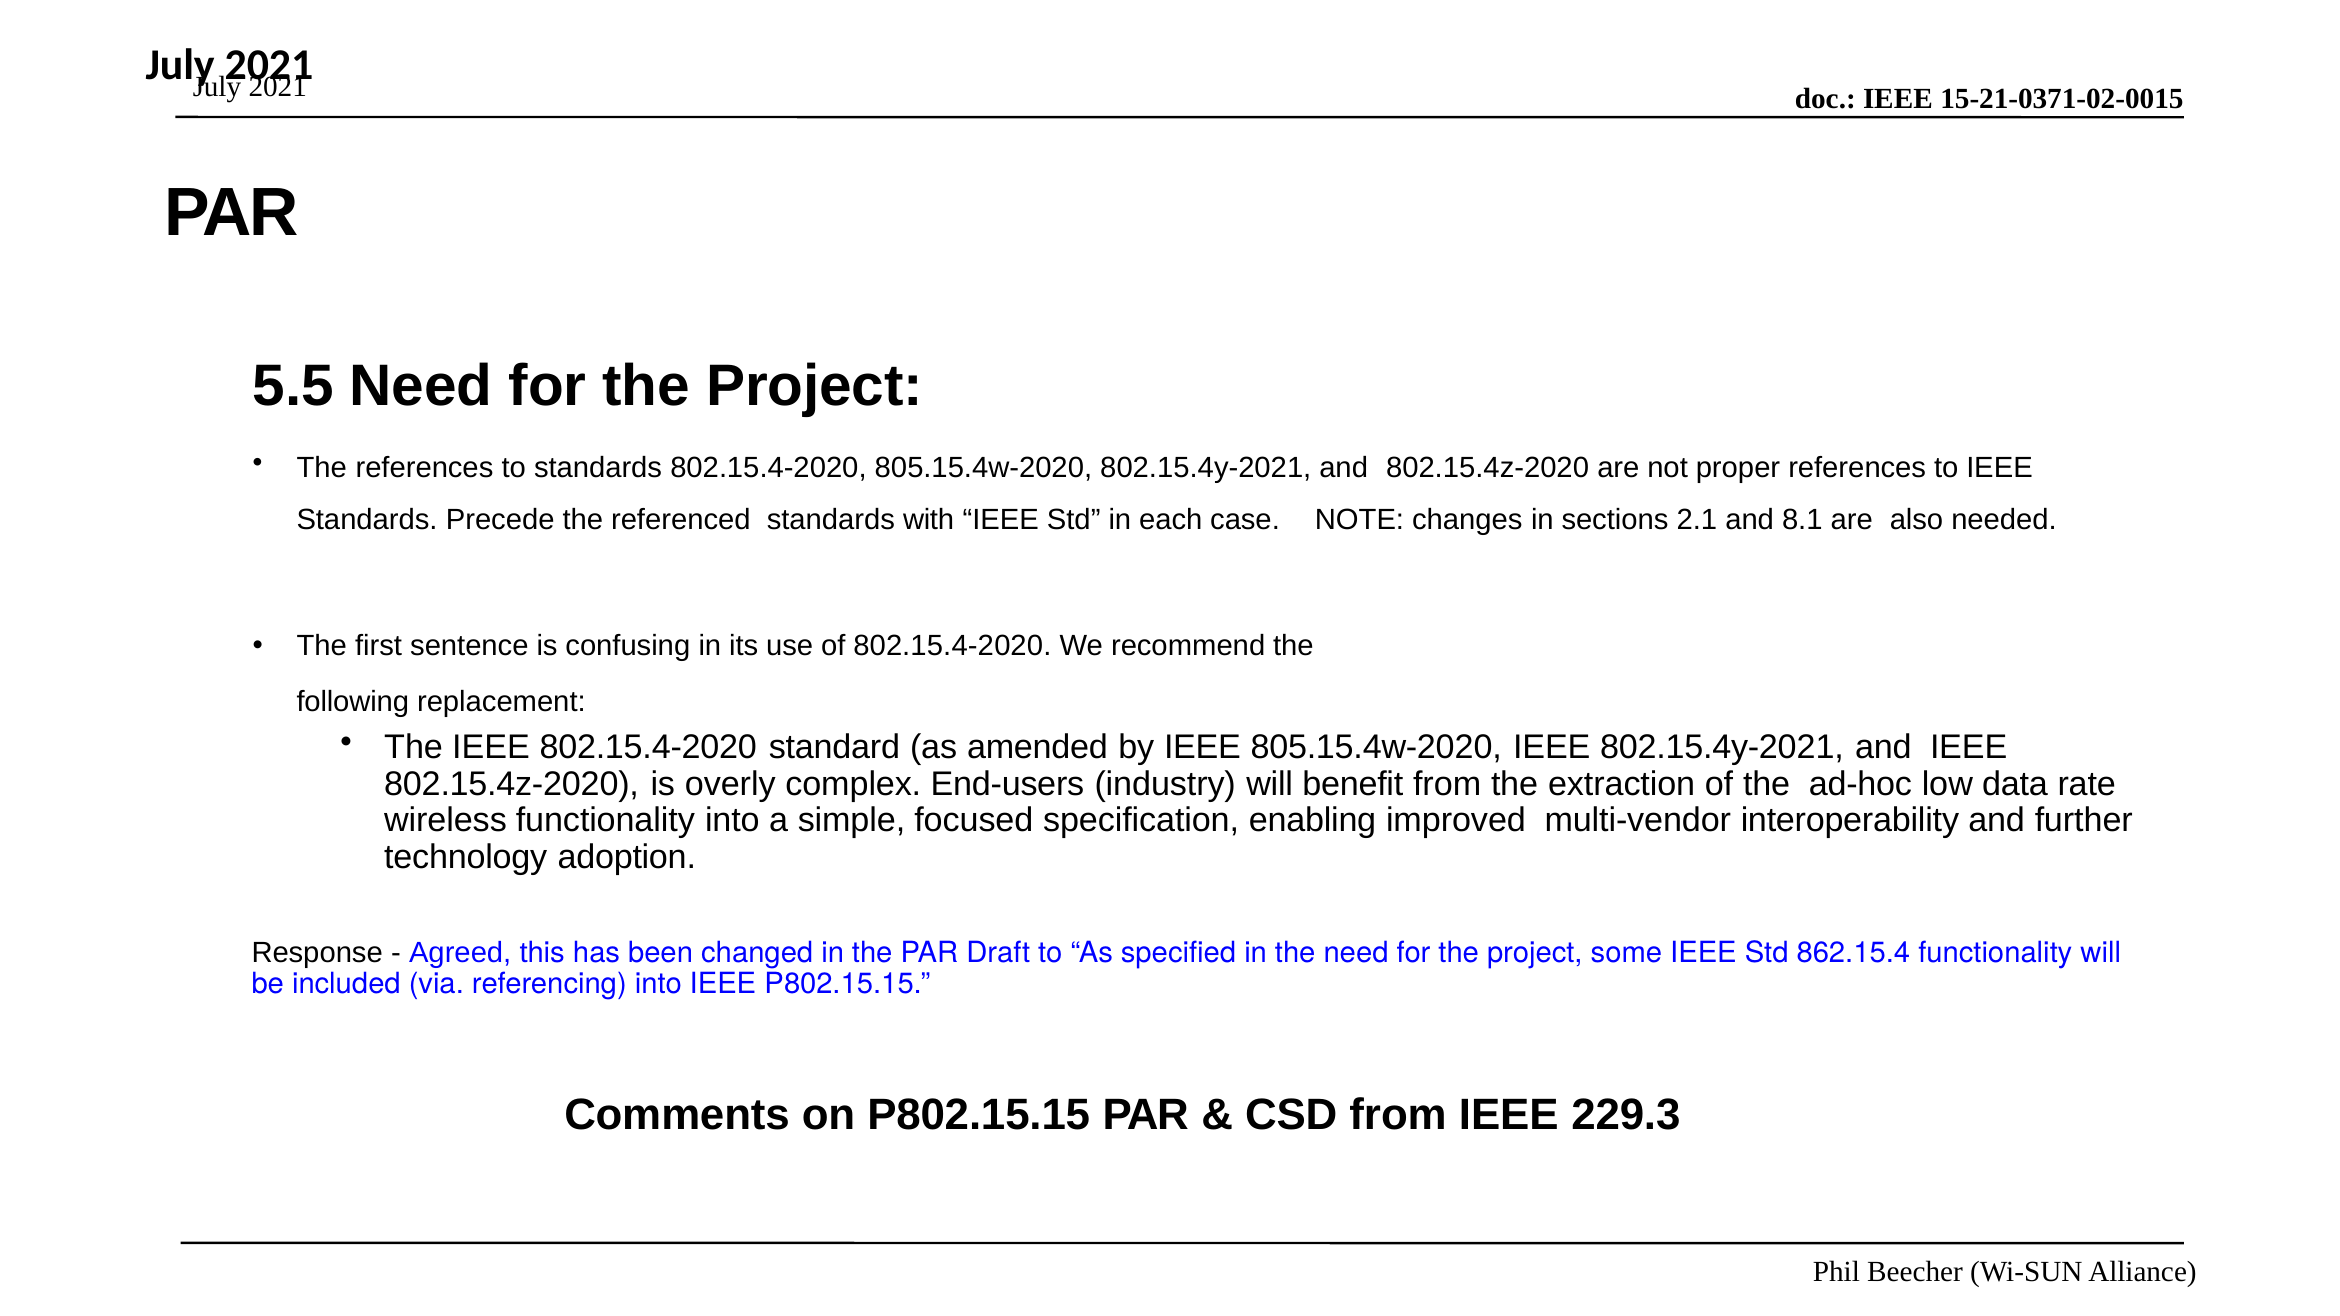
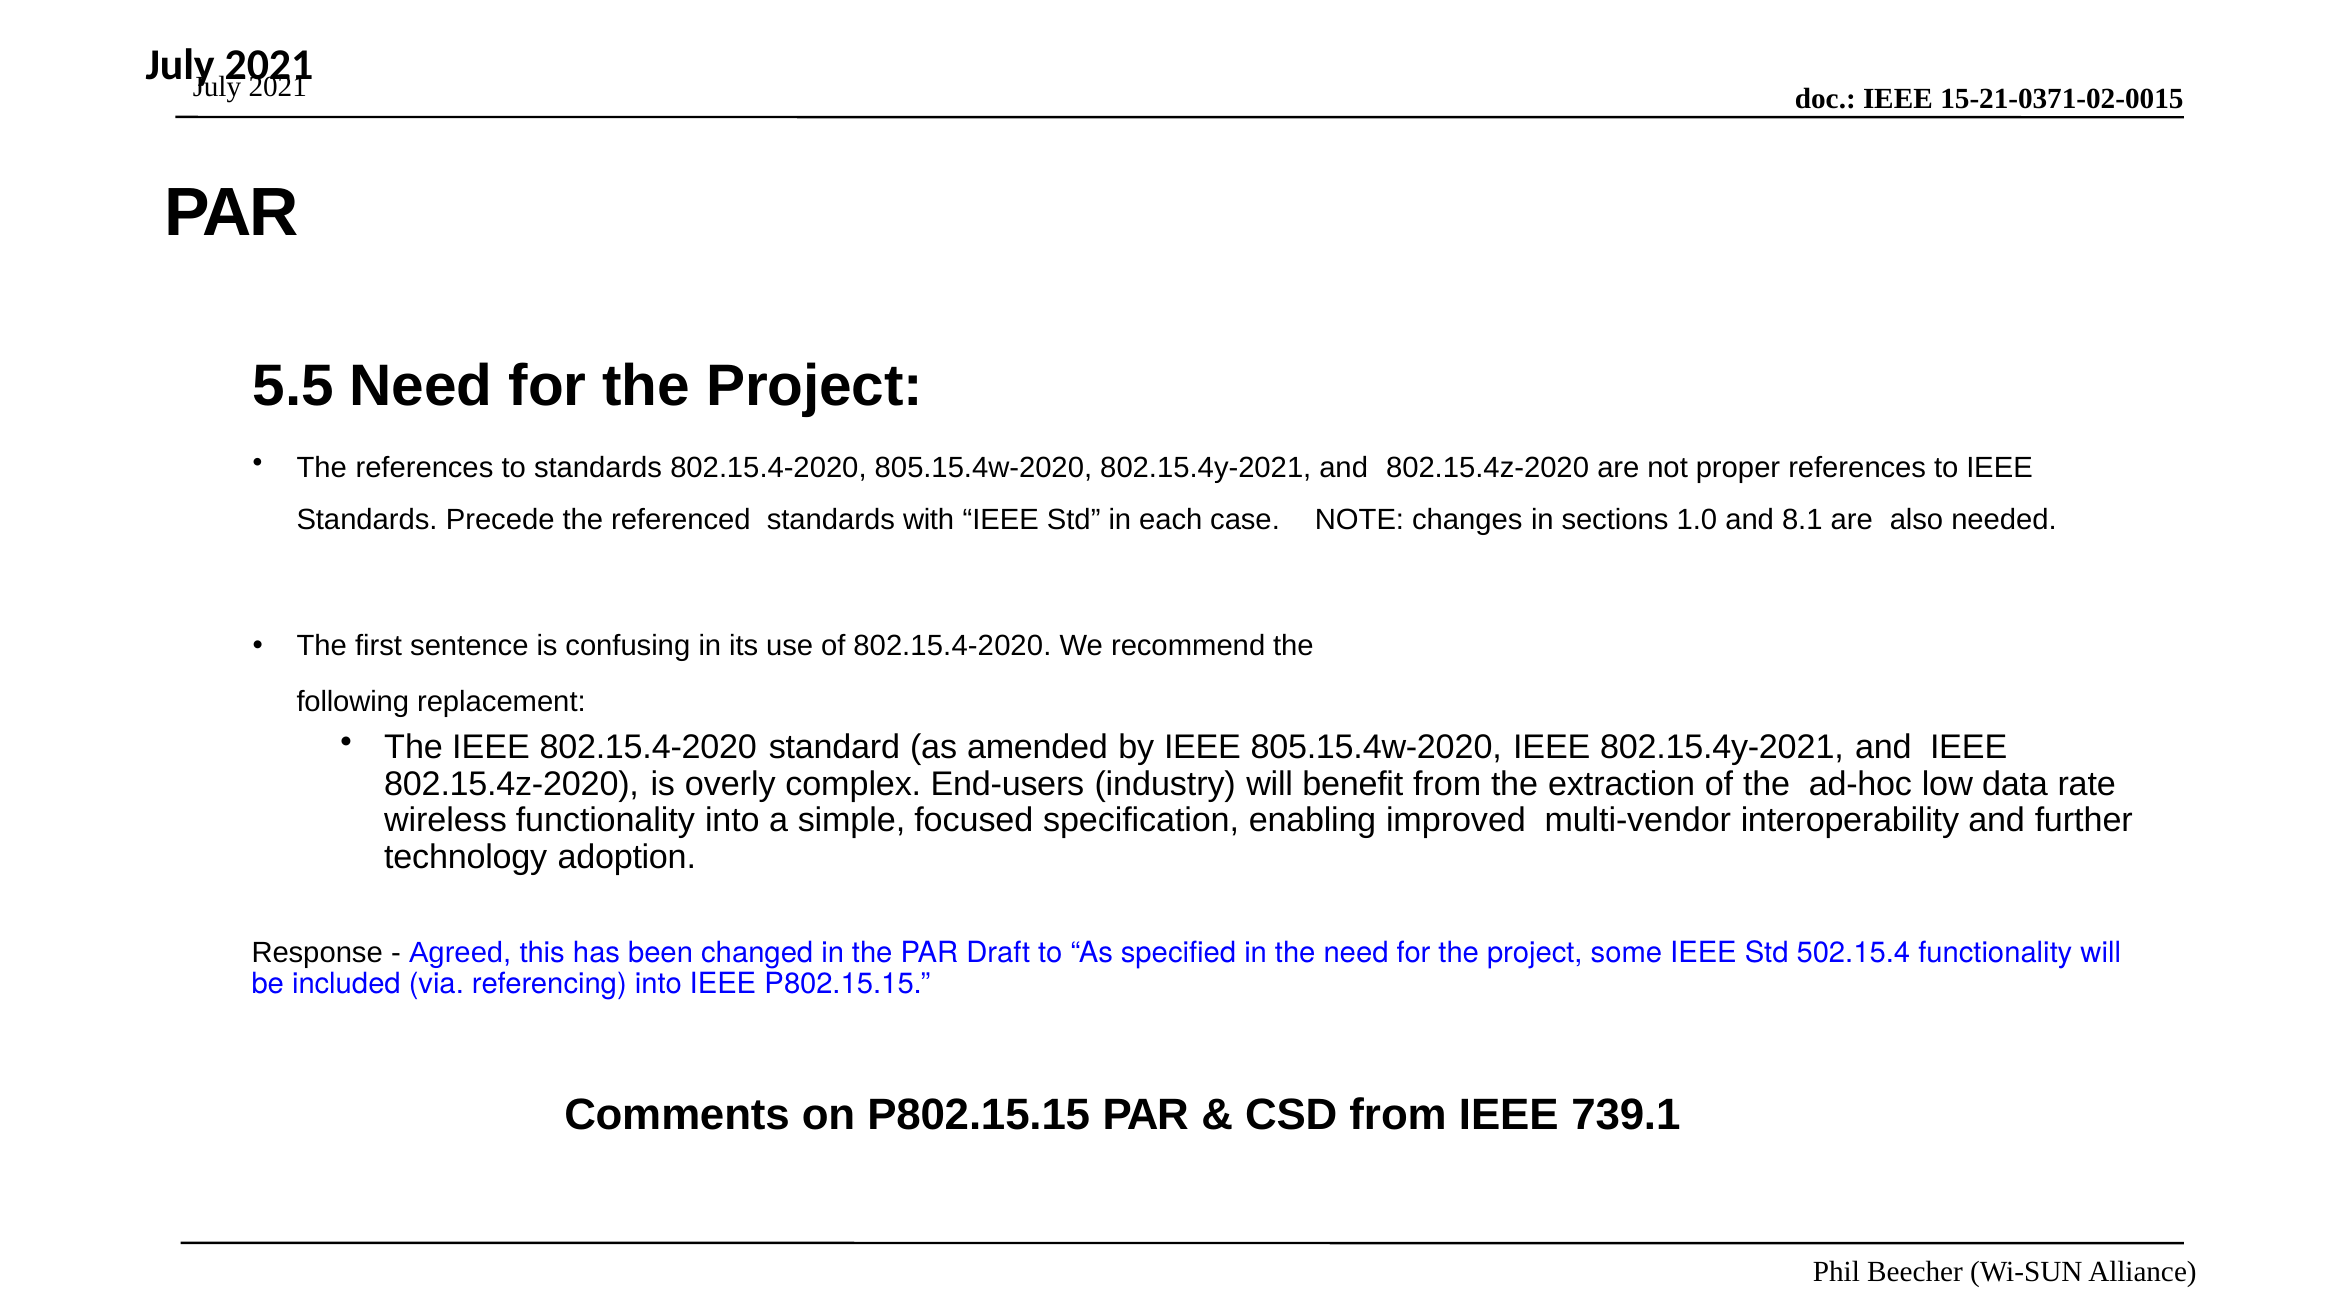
2.1: 2.1 -> 1.0
862.15.4: 862.15.4 -> 502.15.4
229.3: 229.3 -> 739.1
